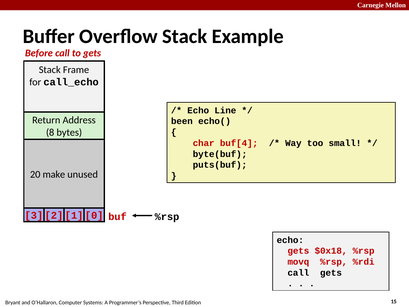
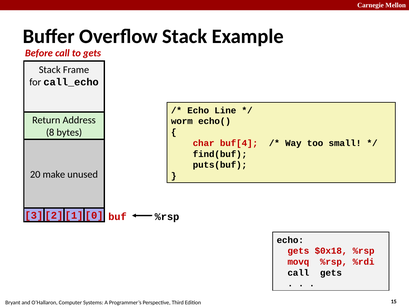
been: been -> worm
byte(buf: byte(buf -> find(buf
